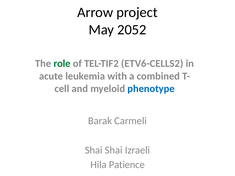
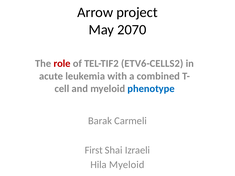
2052: 2052 -> 2070
role colour: green -> red
Shai at (94, 150): Shai -> First
Hila Patience: Patience -> Myeloid
